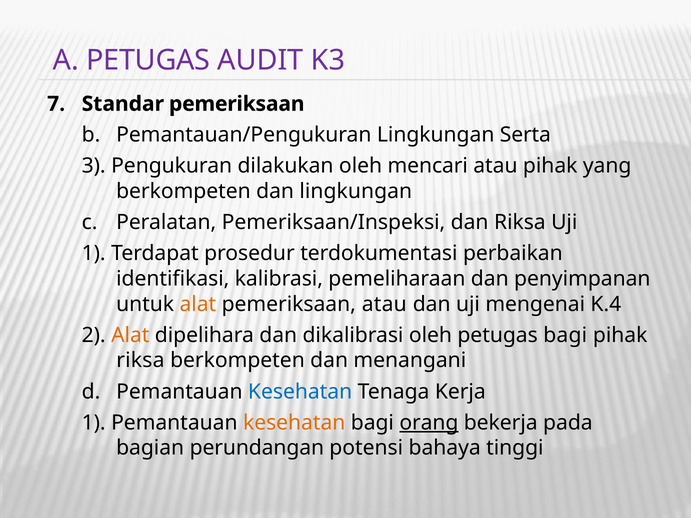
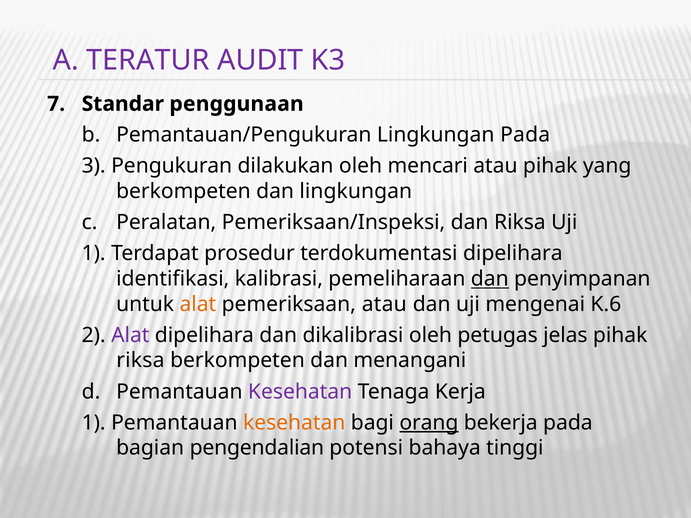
A PETUGAS: PETUGAS -> TERATUR
Standar pemeriksaan: pemeriksaan -> penggunaan
Lingkungan Serta: Serta -> Pada
terdokumentasi perbaikan: perbaikan -> dipelihara
dan at (490, 279) underline: none -> present
K.4: K.4 -> K.6
Alat at (130, 335) colour: orange -> purple
petugas bagi: bagi -> jelas
Kesehatan at (300, 392) colour: blue -> purple
perundangan: perundangan -> pengendalian
